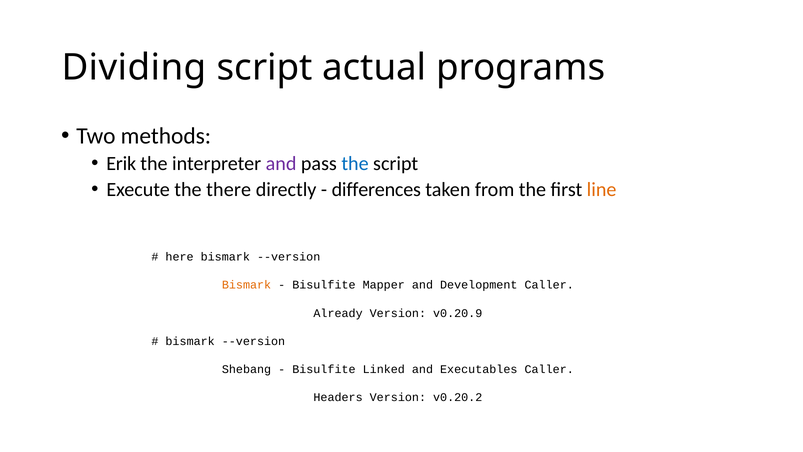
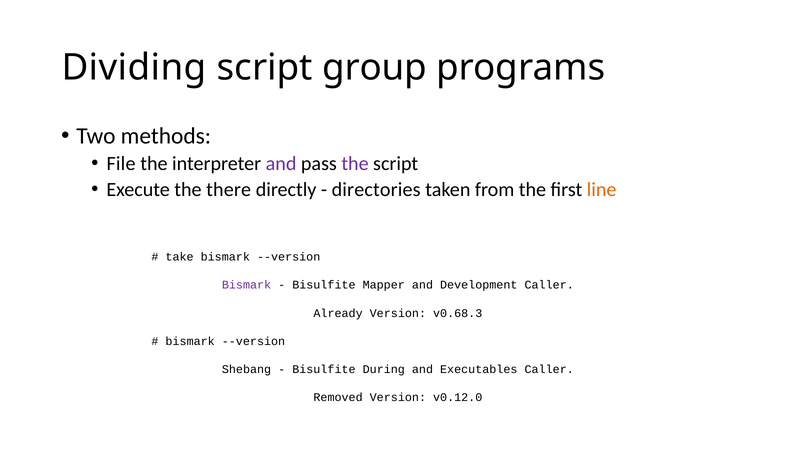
actual: actual -> group
Erik: Erik -> File
the at (355, 163) colour: blue -> purple
differences: differences -> directories
here: here -> take
Bismark at (247, 285) colour: orange -> purple
v0.20.9: v0.20.9 -> v0.68.3
Linked: Linked -> During
Headers: Headers -> Removed
v0.20.2: v0.20.2 -> v0.12.0
